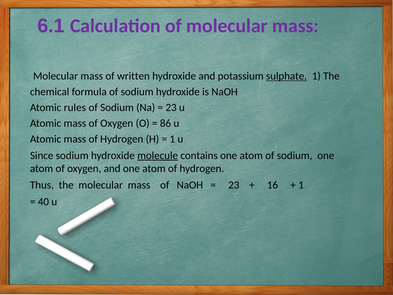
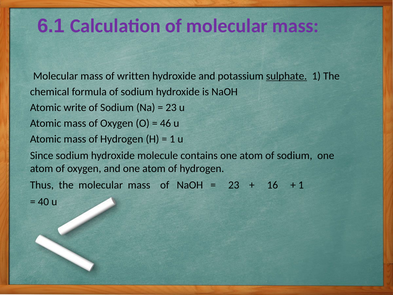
rules: rules -> write
86: 86 -> 46
molecule underline: present -> none
